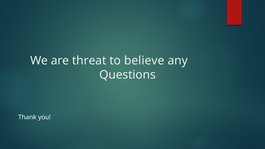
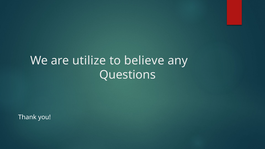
threat: threat -> utilize
